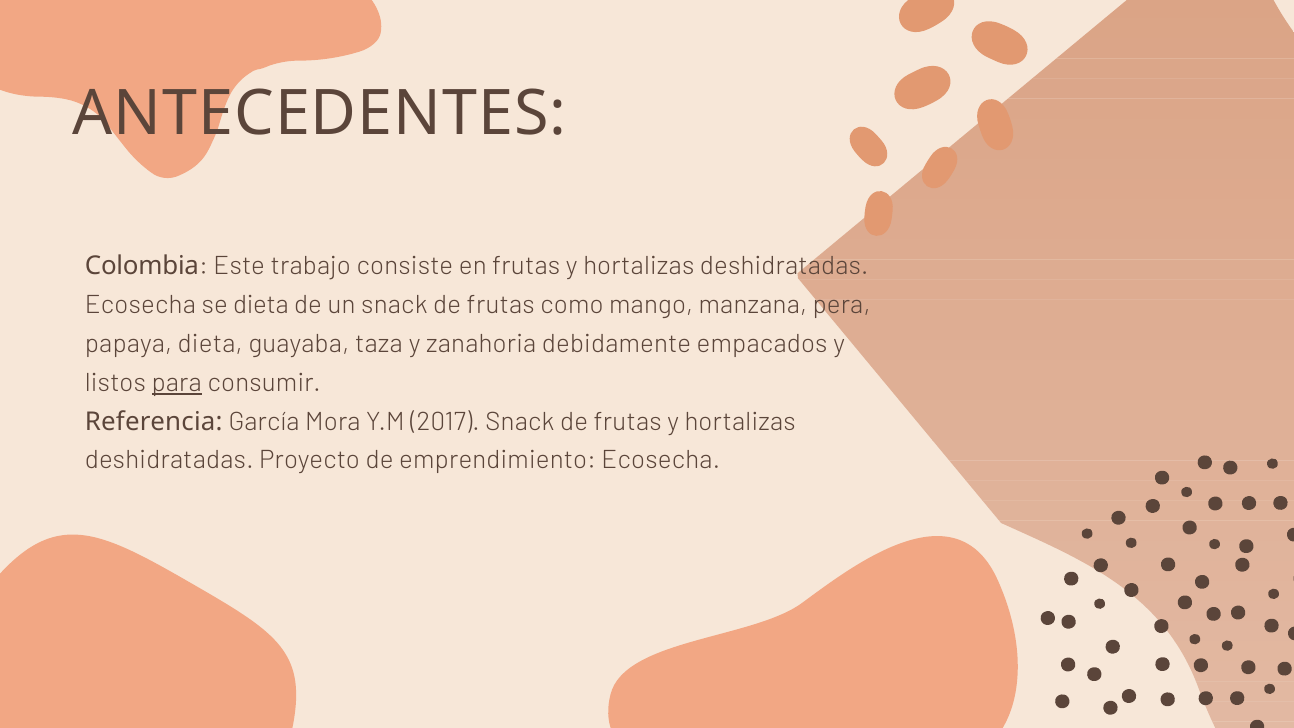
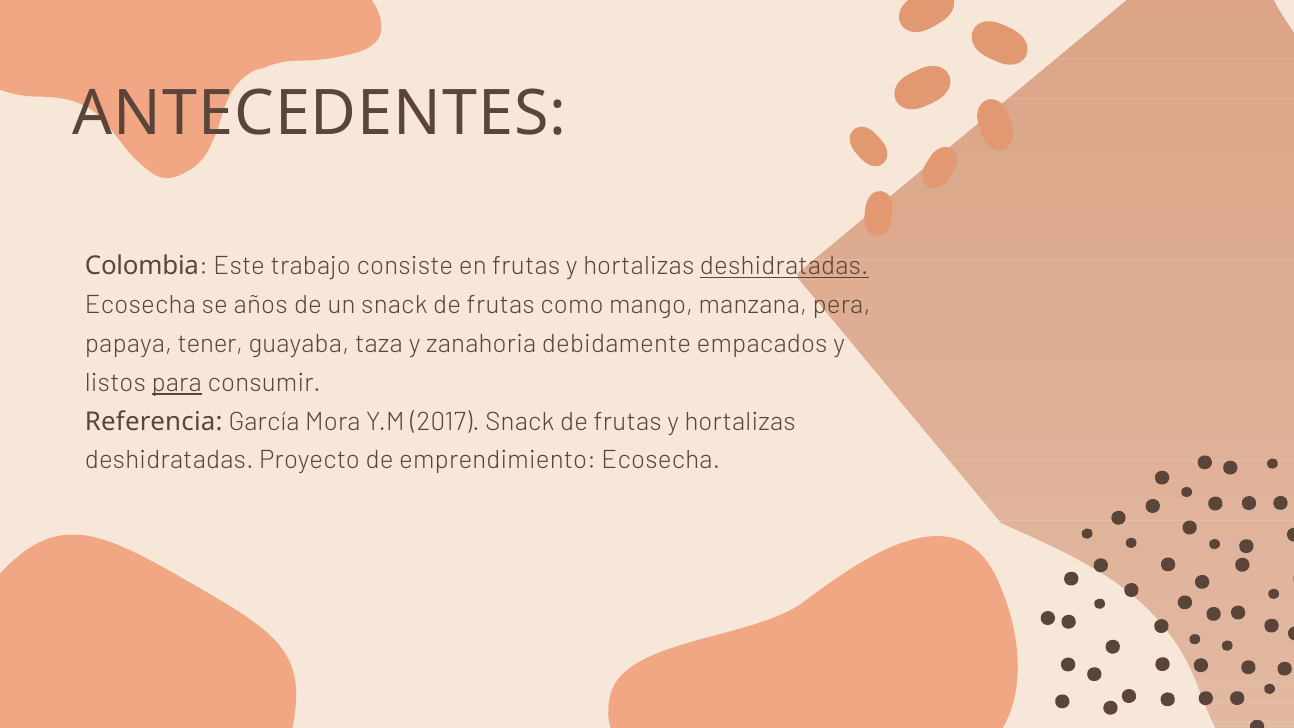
deshidratadas at (784, 266) underline: none -> present
se dieta: dieta -> años
papaya dieta: dieta -> tener
